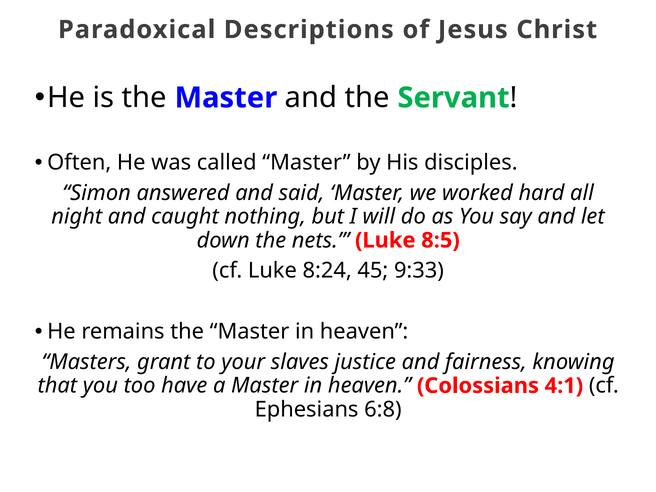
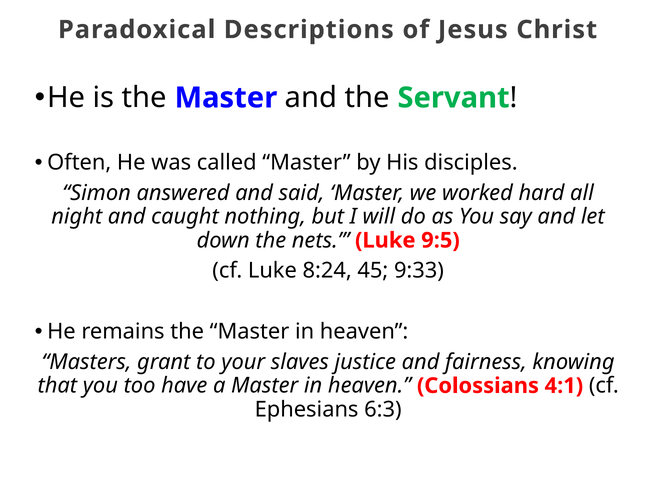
8:5: 8:5 -> 9:5
6:8: 6:8 -> 6:3
